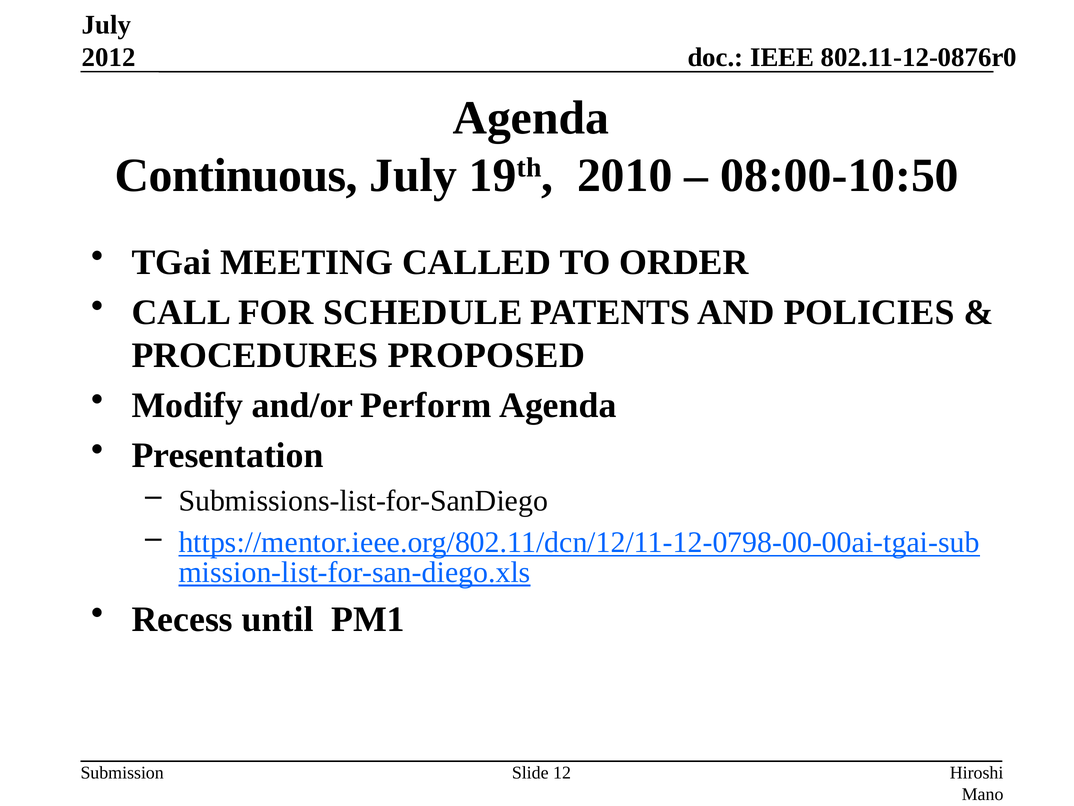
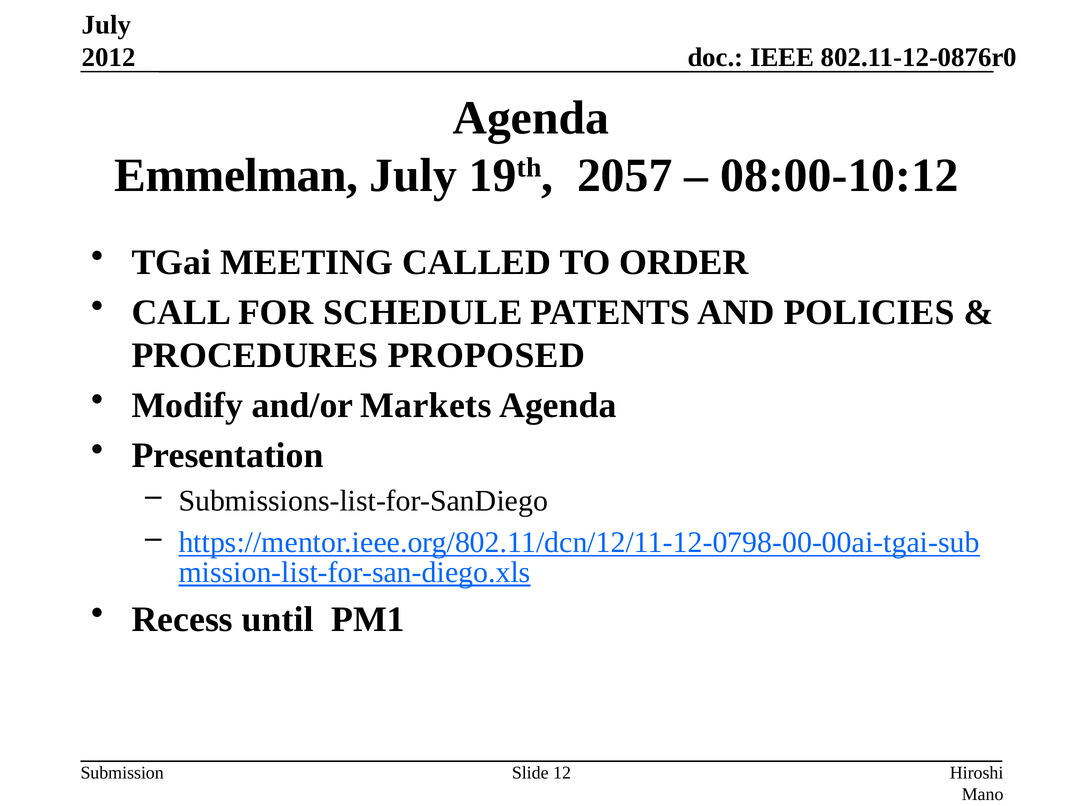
Continuous: Continuous -> Emmelman
2010: 2010 -> 2057
08:00-10:50: 08:00-10:50 -> 08:00-10:12
Perform: Perform -> Markets
